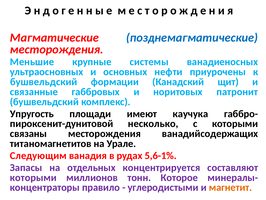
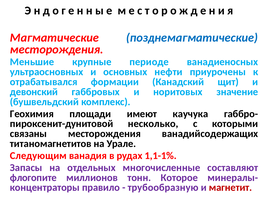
системы: системы -> периоде
бушвельдский at (44, 82): бушвельдский -> отрабатывался
связанные: связанные -> девонский
патронит: патронит -> значение
Упругость: Упругость -> Геохимия
5,6-1%: 5,6-1% -> 1,1-1%
концентрируется: концентрируется -> многочисленные
которыми at (33, 177): которыми -> флогопите
углеродистыми: углеродистыми -> трубообразную
магнетит colour: orange -> red
